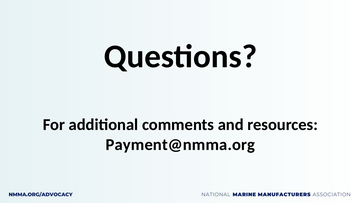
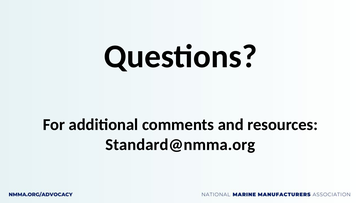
Payment@nmma.org: Payment@nmma.org -> Standard@nmma.org
